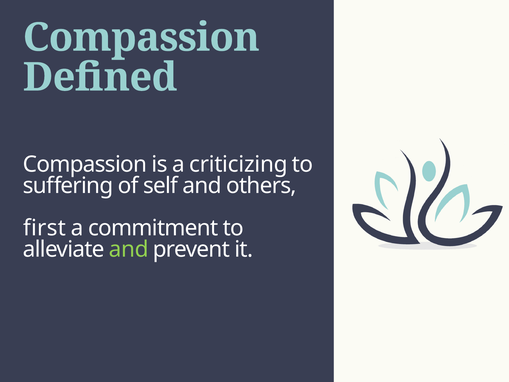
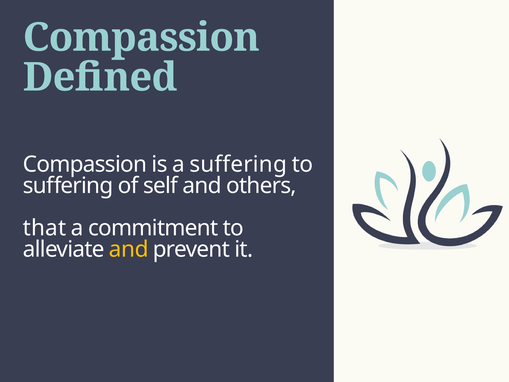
a criticizing: criticizing -> suffering
first: first -> that
and at (129, 249) colour: light green -> yellow
